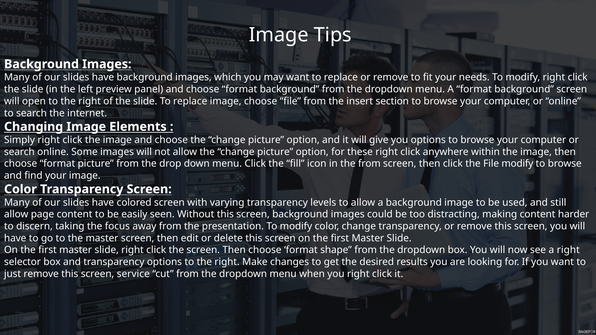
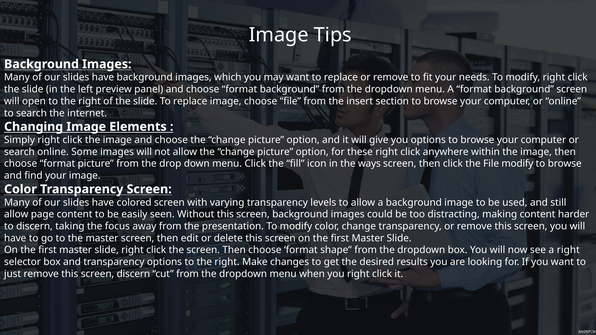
the from: from -> ways
screen service: service -> discern
